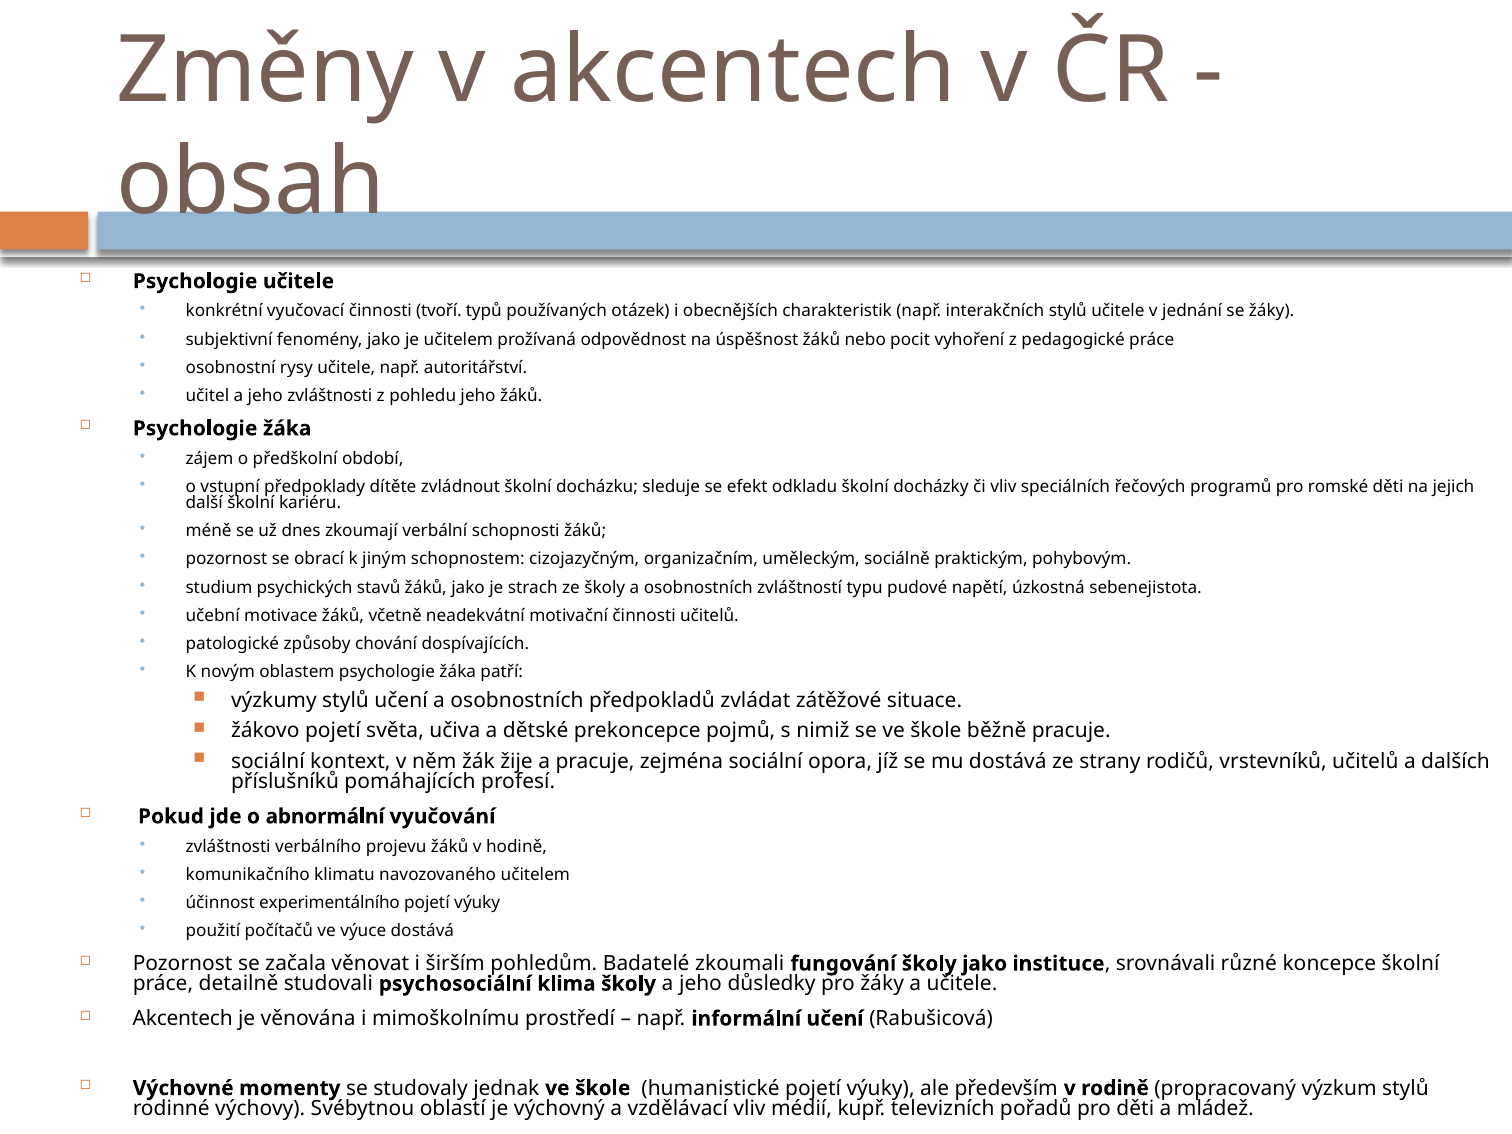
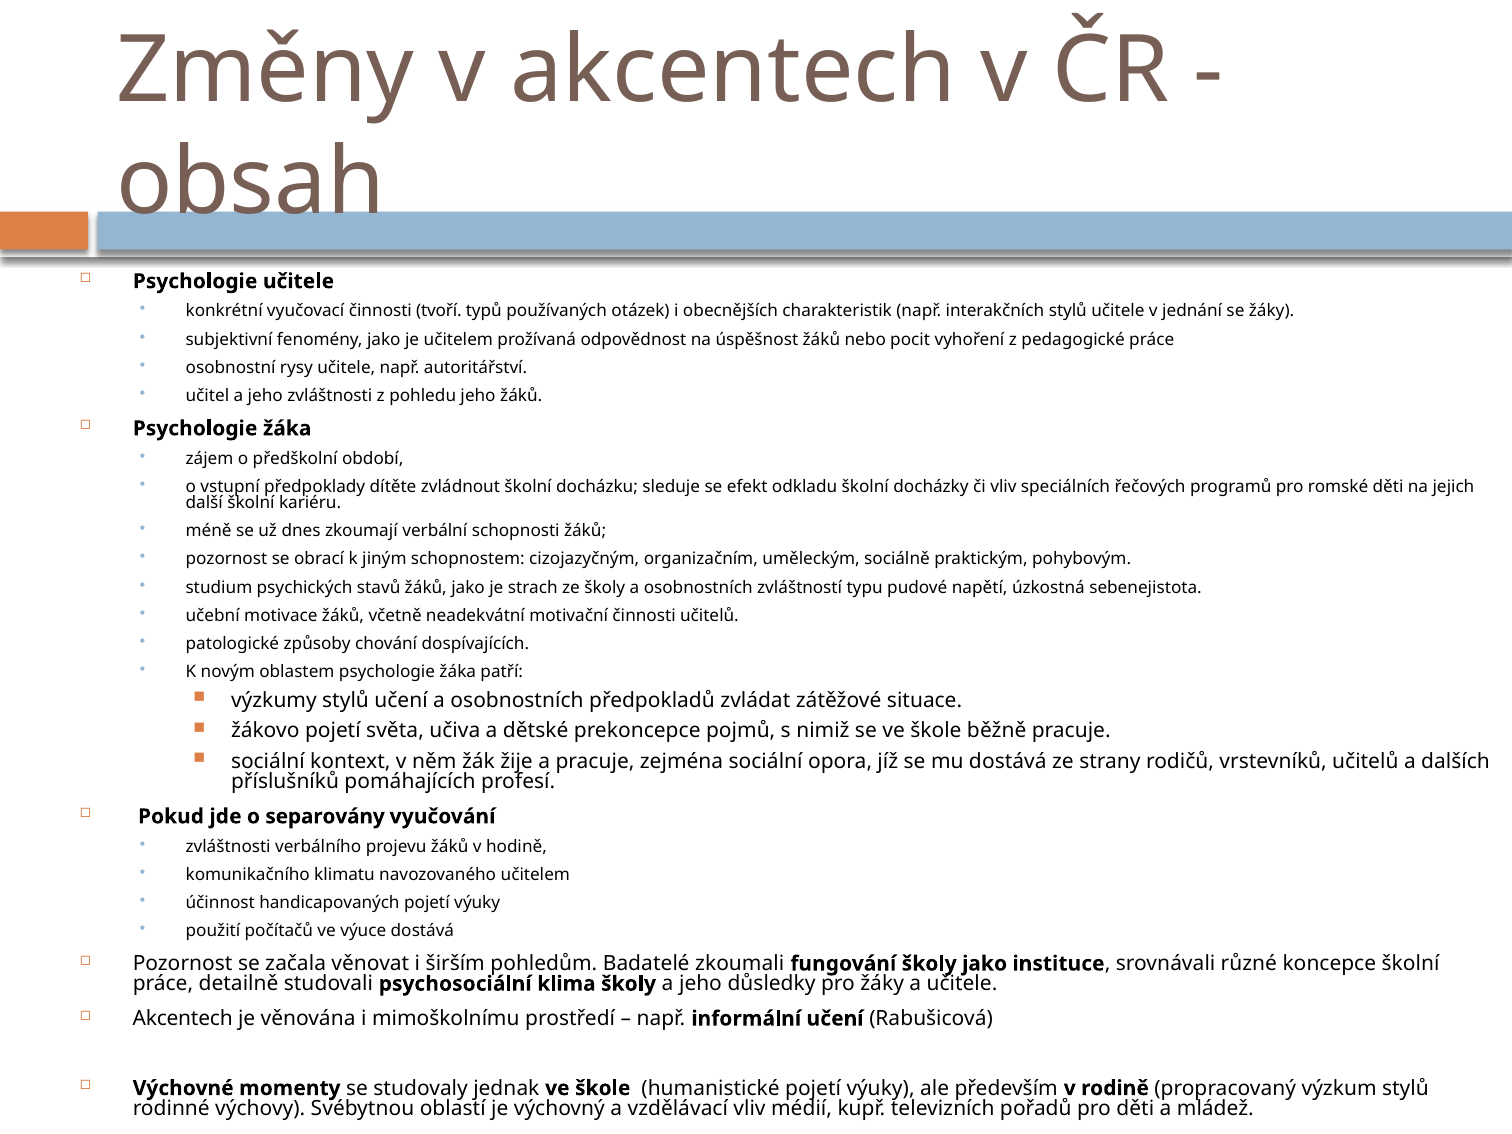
abnormální: abnormální -> separovány
experimentálního: experimentálního -> handicapovaných
